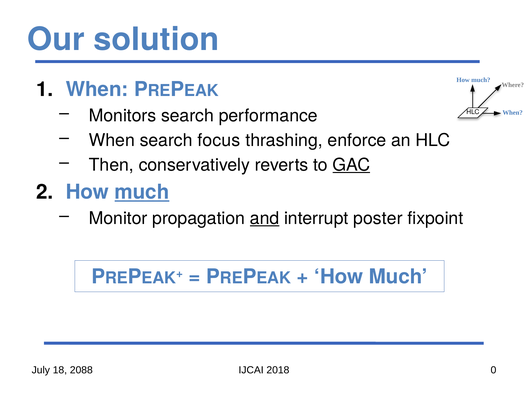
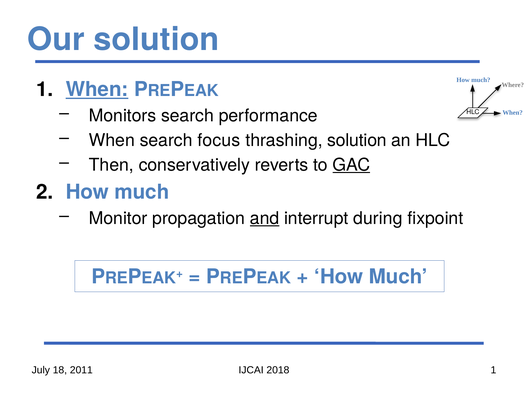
When at (97, 89) underline: none -> present
thrashing enforce: enforce -> solution
much at (142, 192) underline: present -> none
poster: poster -> during
2088: 2088 -> 2011
2018 0: 0 -> 1
